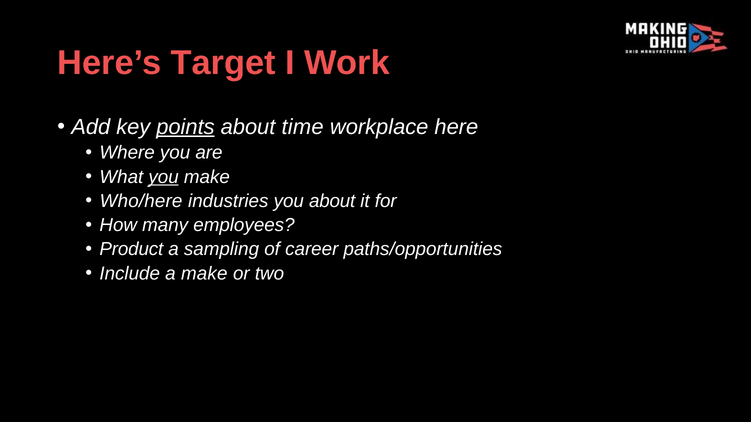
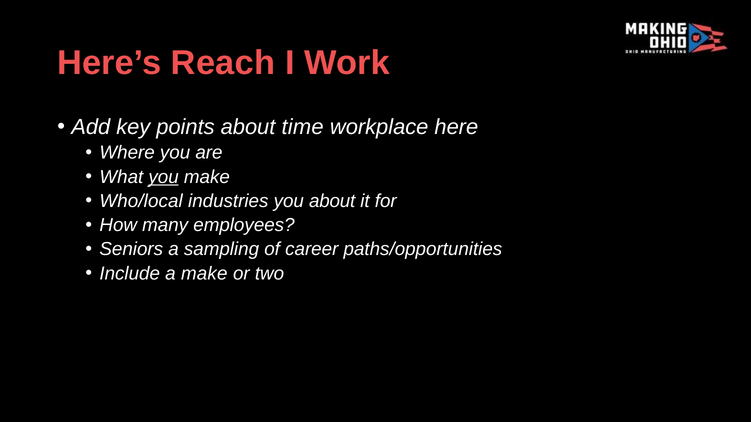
Target: Target -> Reach
points underline: present -> none
Who/here: Who/here -> Who/local
Product: Product -> Seniors
